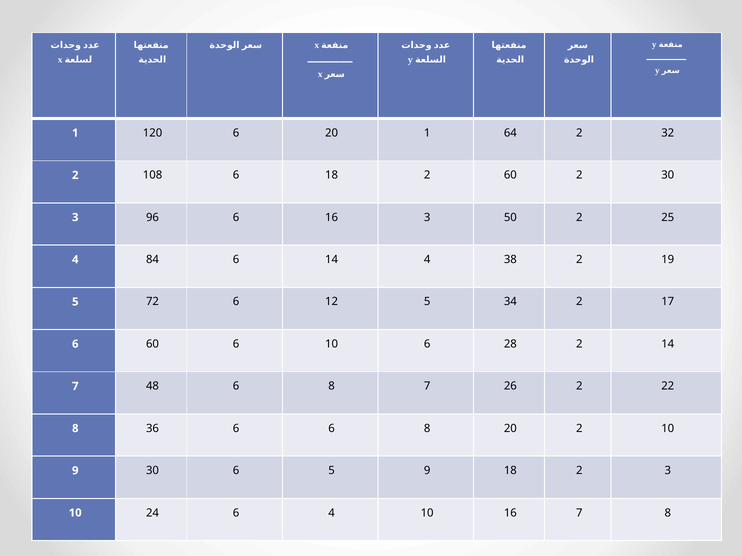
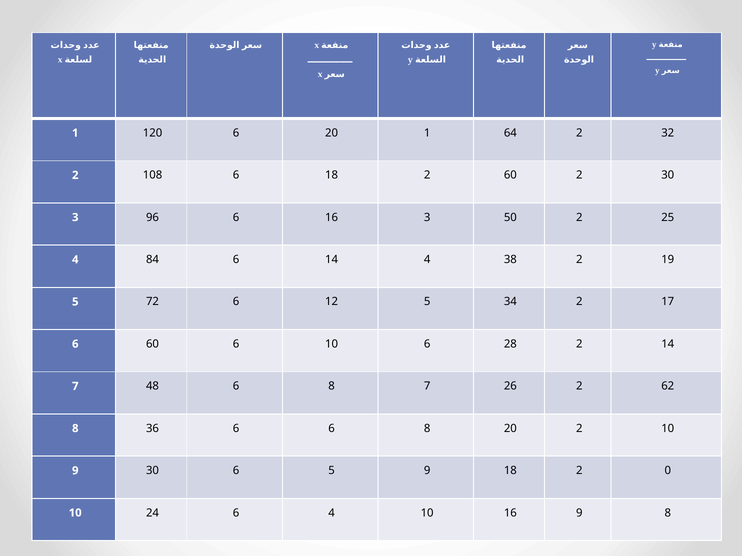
22: 22 -> 62
2 3: 3 -> 0
16 7: 7 -> 9
